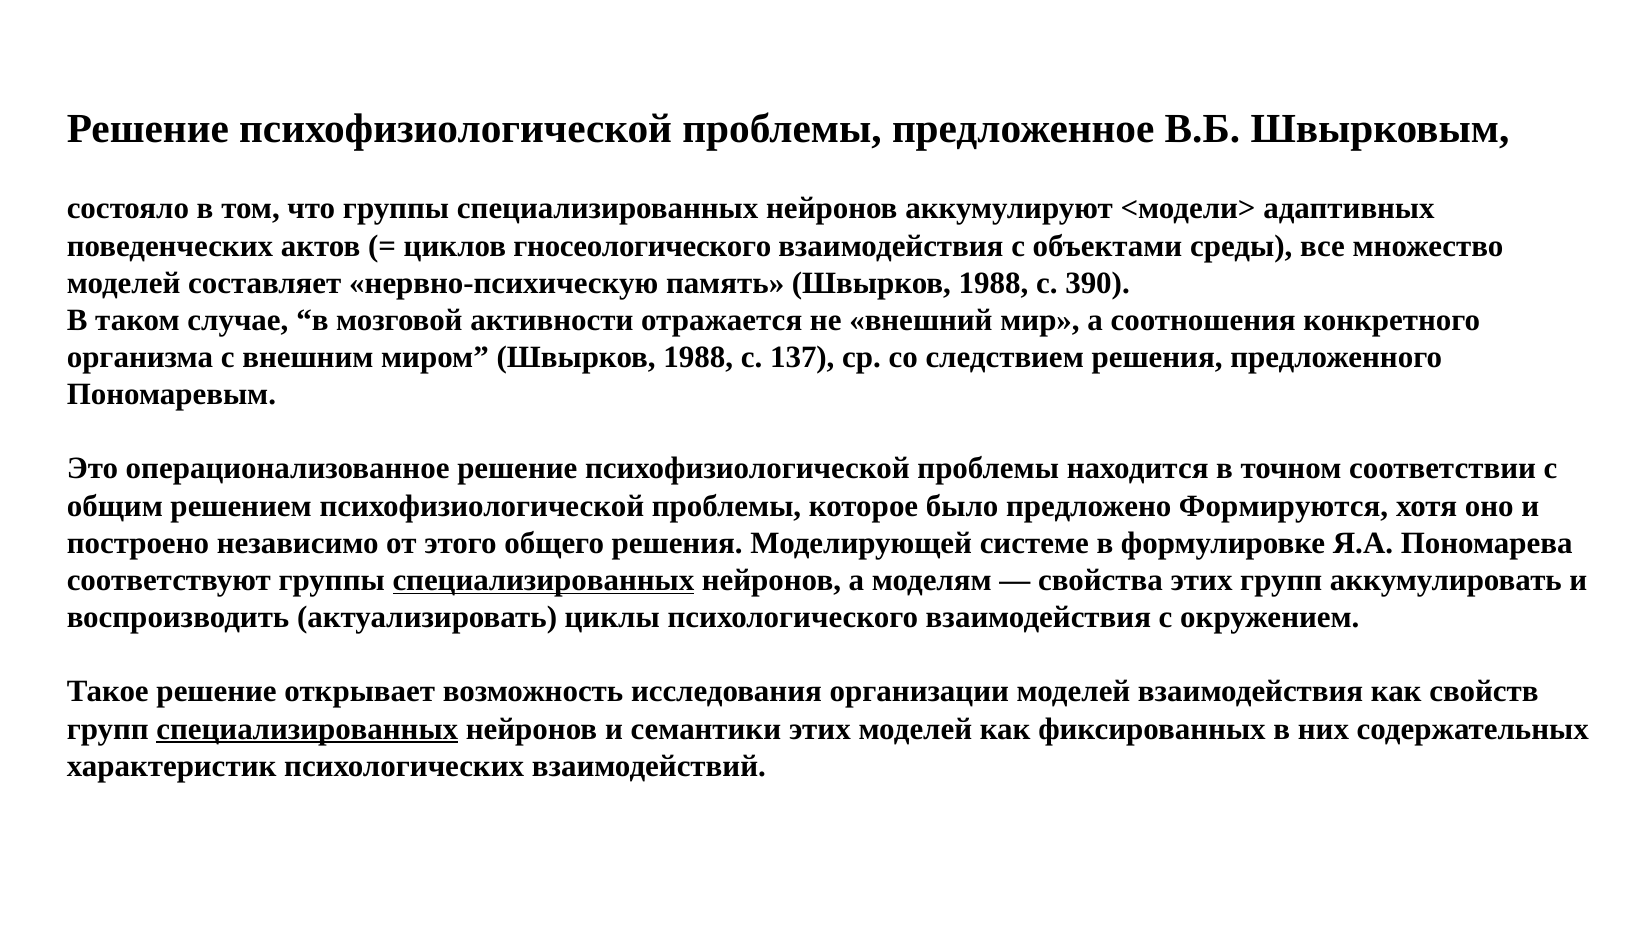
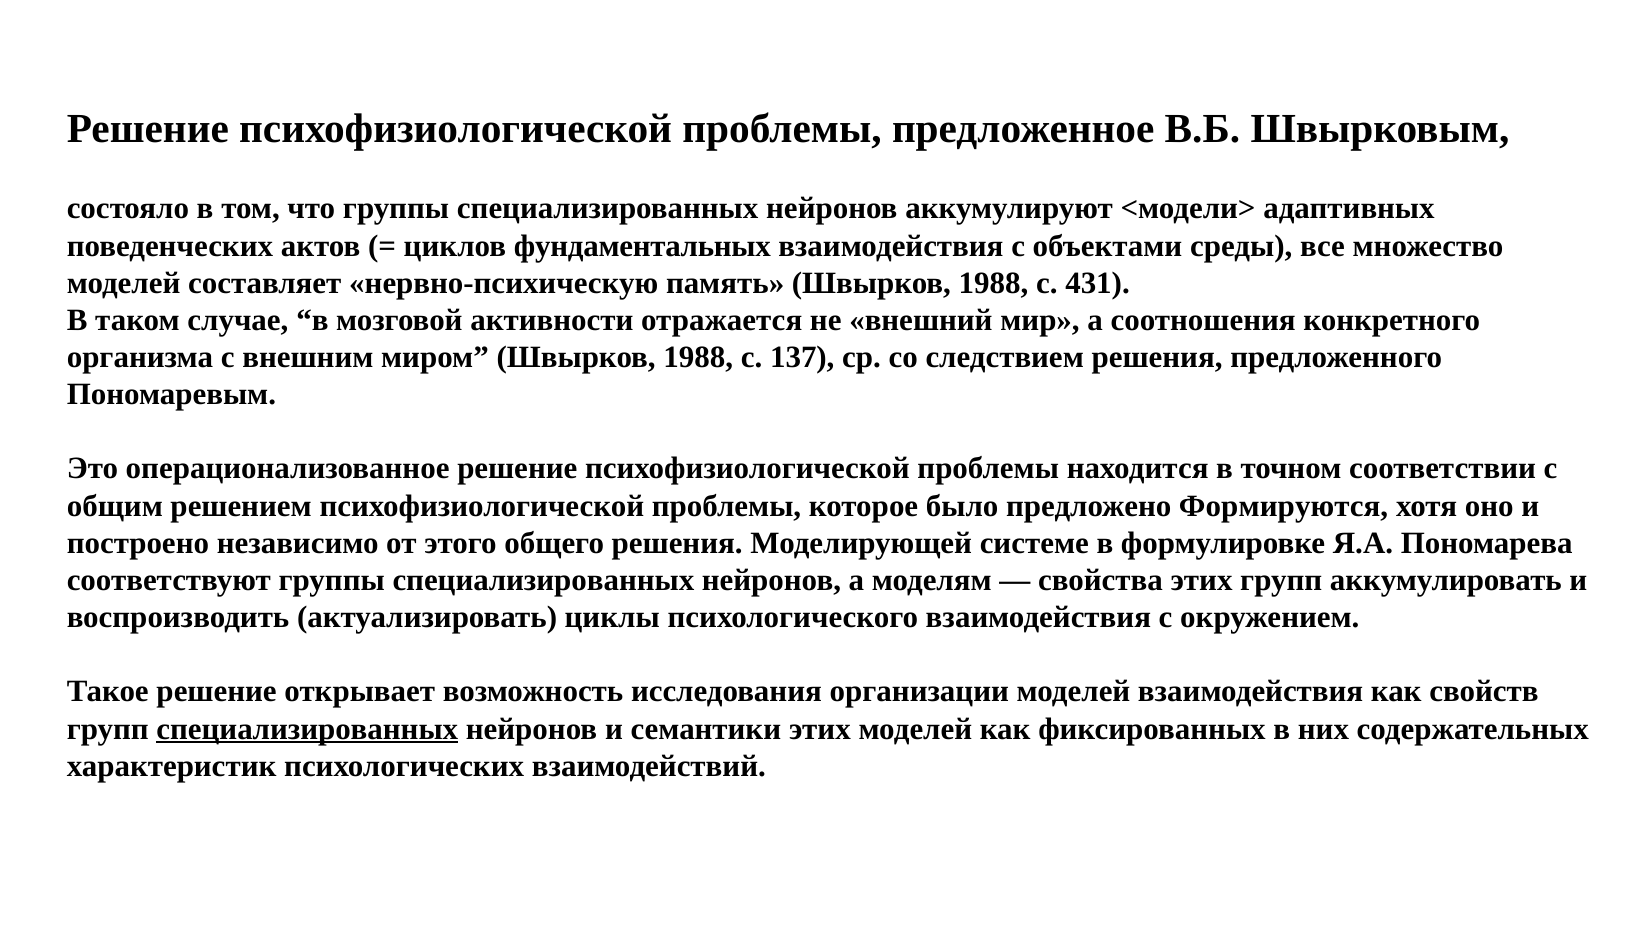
гносеологического: гносеологического -> фундаментальных
390: 390 -> 431
специализированных at (543, 580) underline: present -> none
